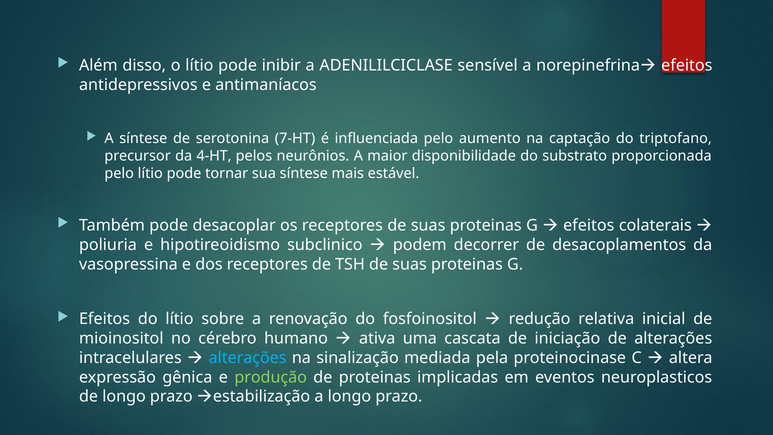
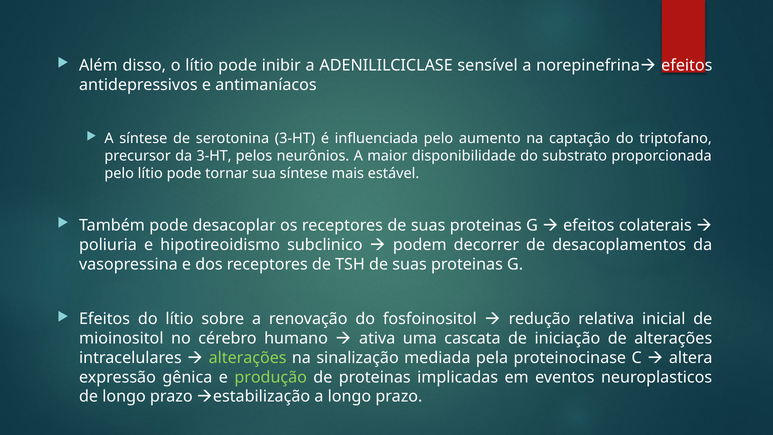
serotonina 7-HT: 7-HT -> 3-HT
da 4-HT: 4-HT -> 3-HT
alterações at (248, 358) colour: light blue -> light green
